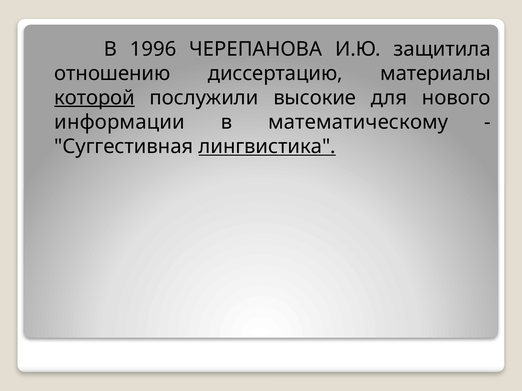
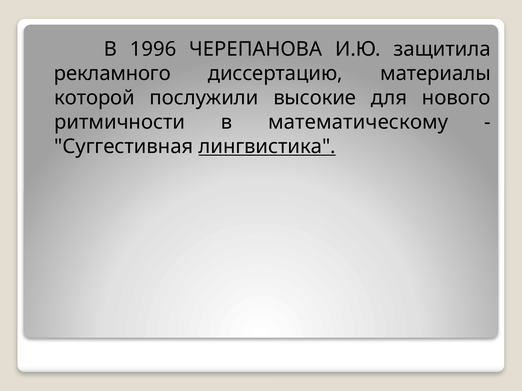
отношению: отношению -> рекламного
которой underline: present -> none
информации: информации -> ритмичности
